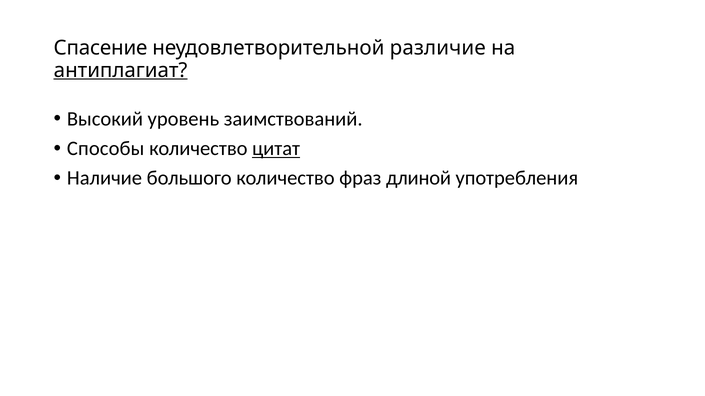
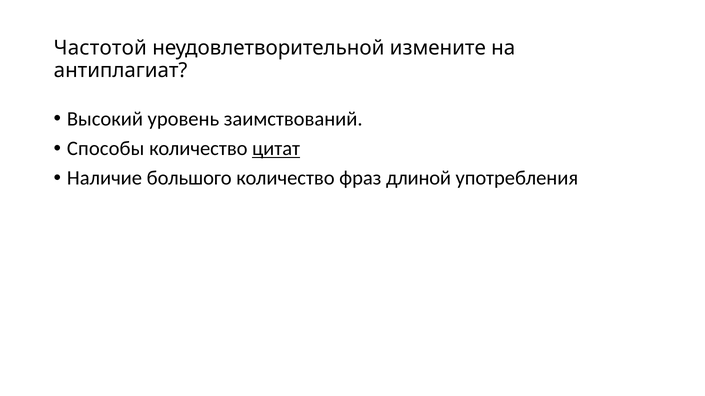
Спасение: Спасение -> Частотой
различие: различие -> измените
антиплагиат underline: present -> none
